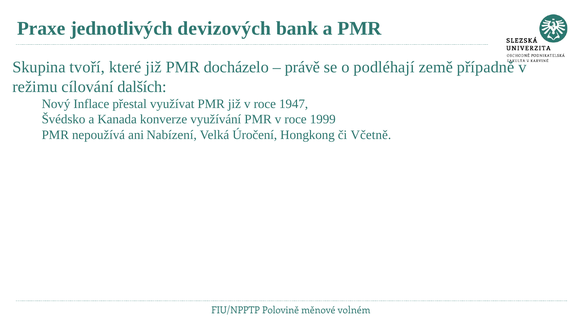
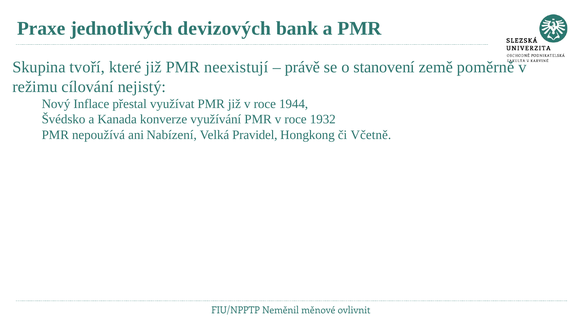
docházelo: docházelo -> neexistují
podléhají: podléhají -> stanovení
případně: případně -> poměrně
dalších: dalších -> nejistý
1947: 1947 -> 1944
1999: 1999 -> 1932
Úročení: Úročení -> Pravidel
Polovině: Polovině -> Neměnil
volném: volném -> ovlivnit
